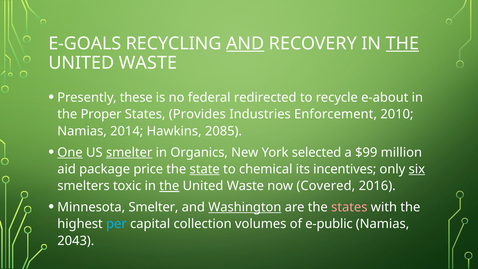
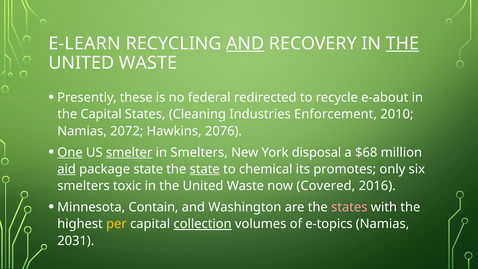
E-GOALS: E-GOALS -> E-LEARN
the Proper: Proper -> Capital
Provides: Provides -> Cleaning
2014: 2014 -> 2072
2085: 2085 -> 2076
in Organics: Organics -> Smelters
selected: selected -> disposal
$99: $99 -> $68
aid underline: none -> present
package price: price -> state
incentives: incentives -> promotes
six underline: present -> none
the at (169, 186) underline: present -> none
Minnesota Smelter: Smelter -> Contain
Washington underline: present -> none
per colour: light blue -> yellow
collection underline: none -> present
e-public: e-public -> e-topics
2043: 2043 -> 2031
